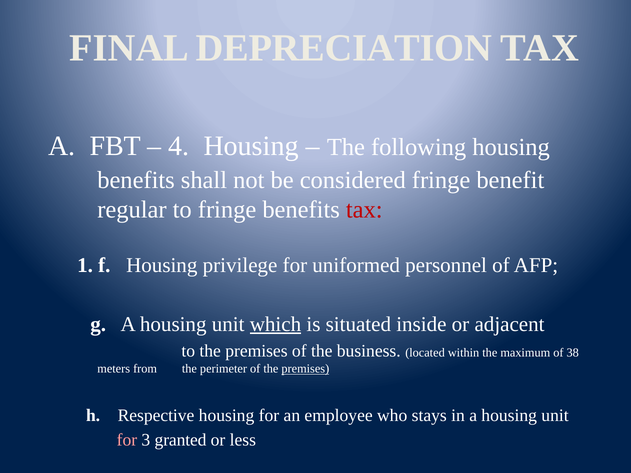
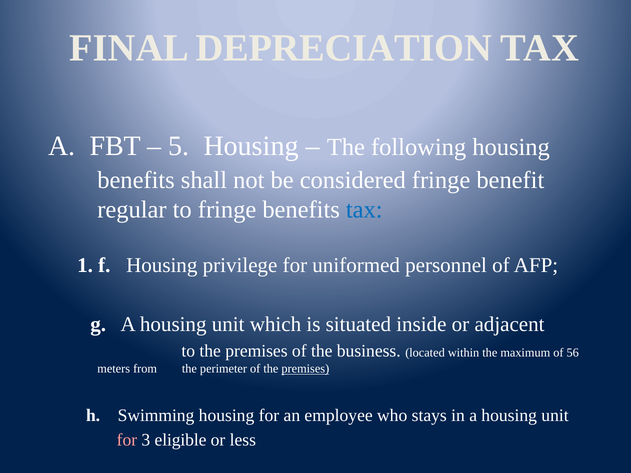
4: 4 -> 5
tax at (364, 210) colour: red -> blue
which underline: present -> none
38: 38 -> 56
Respective: Respective -> Swimming
granted: granted -> eligible
